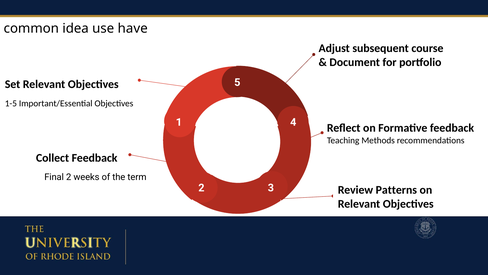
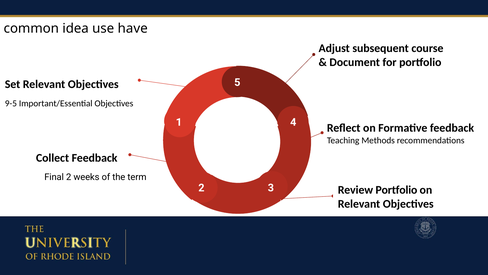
1-5: 1-5 -> 9-5
Review Patterns: Patterns -> Portfolio
